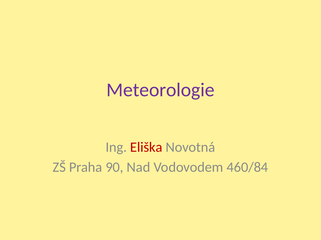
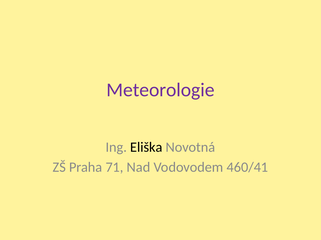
Eliška colour: red -> black
90: 90 -> 71
460/84: 460/84 -> 460/41
